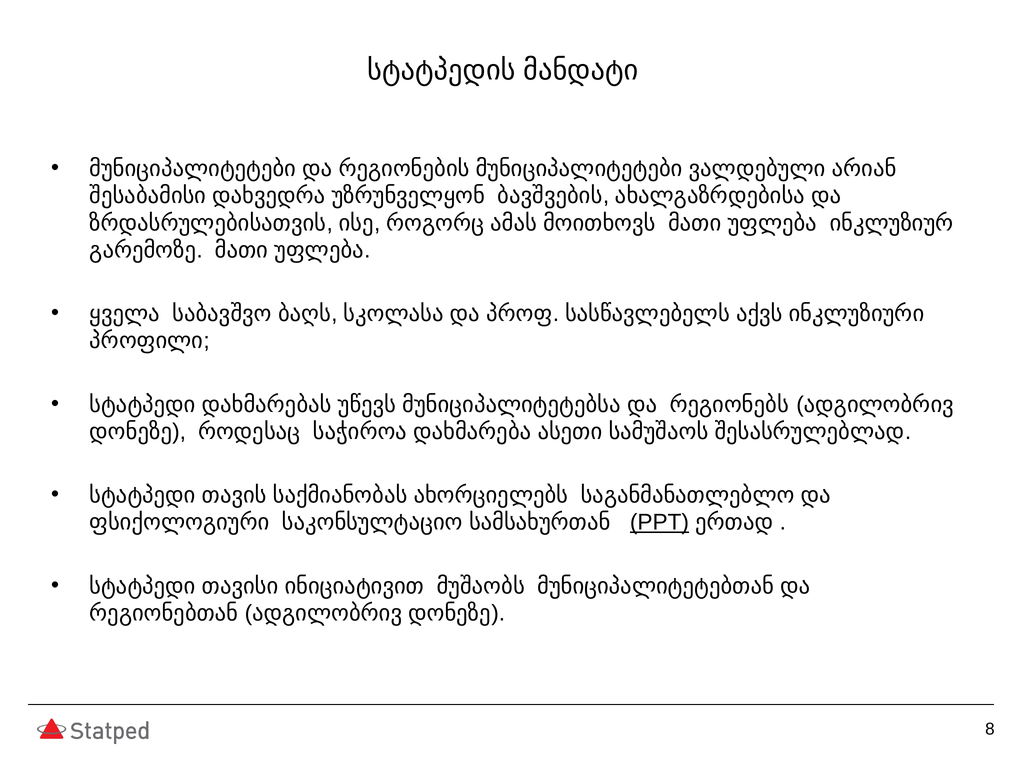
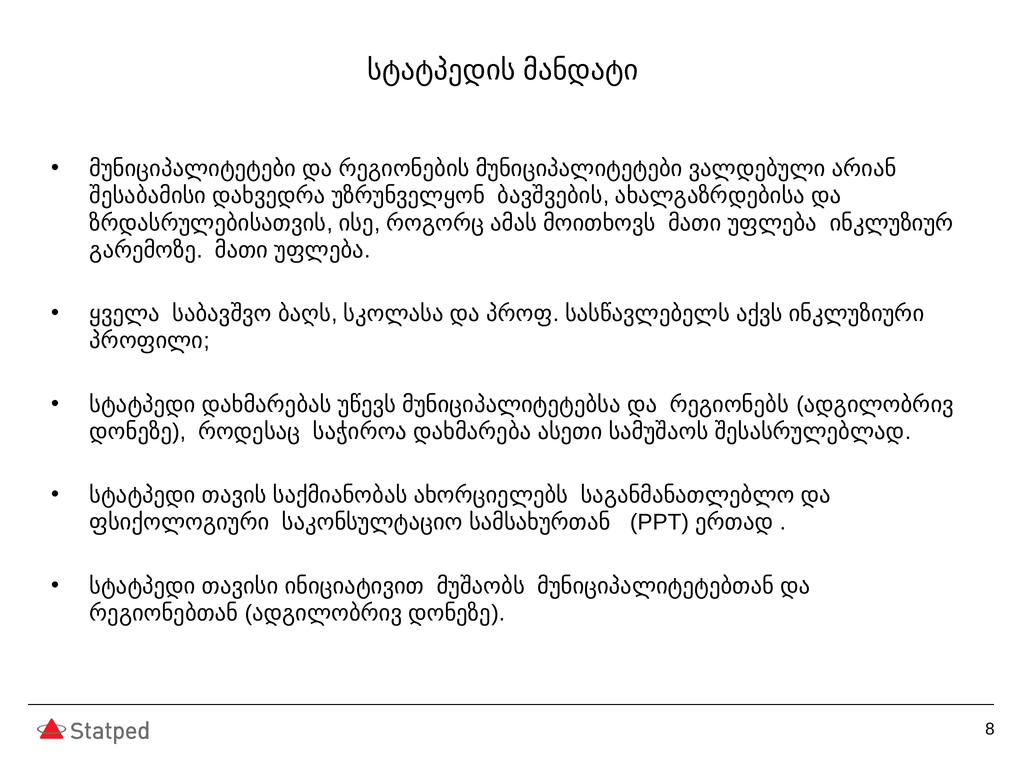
PPT underline: present -> none
